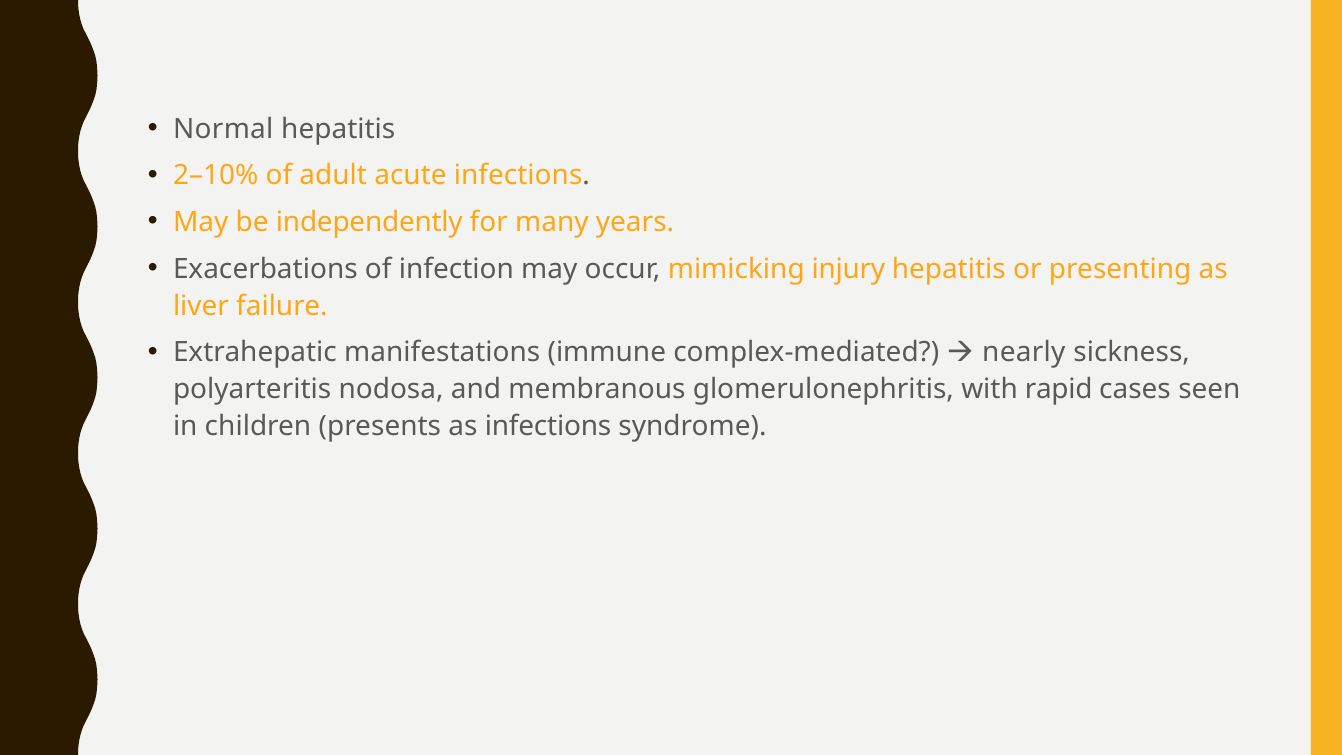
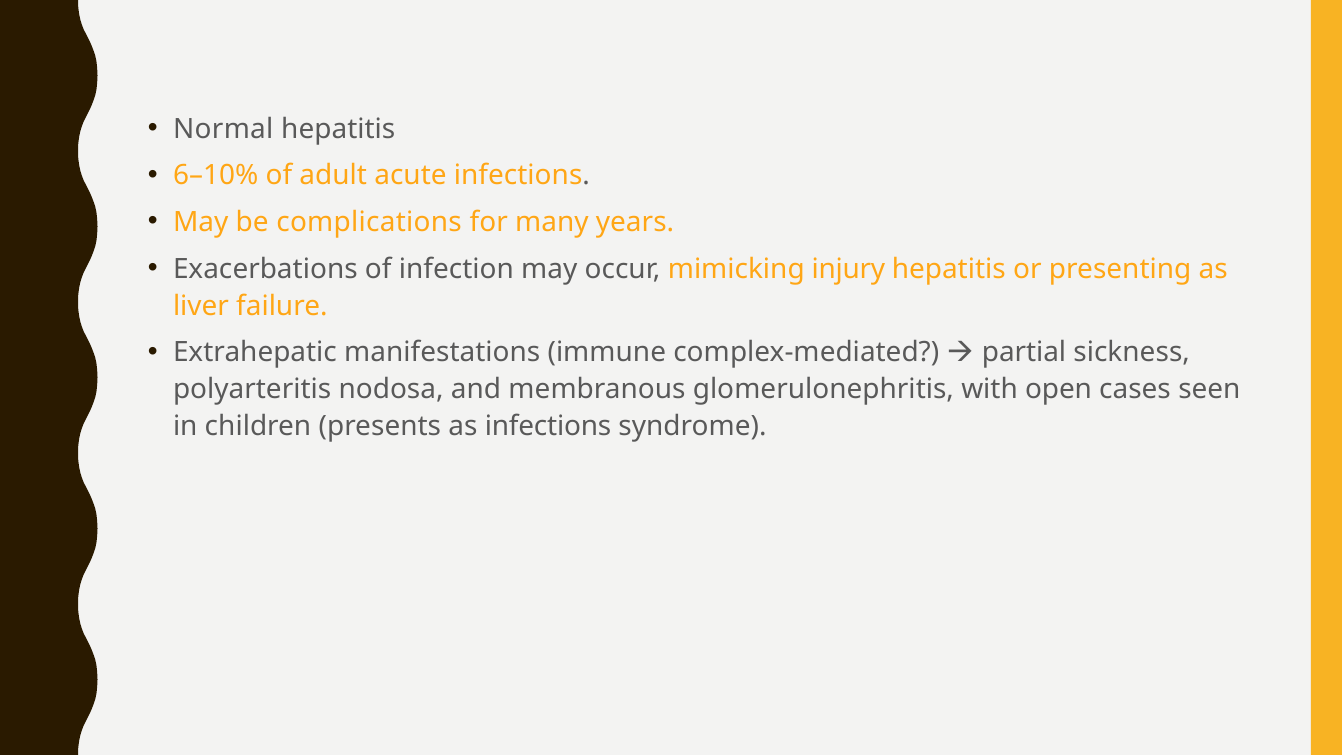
2–10%: 2–10% -> 6–10%
independently: independently -> complications
nearly: nearly -> partial
rapid: rapid -> open
